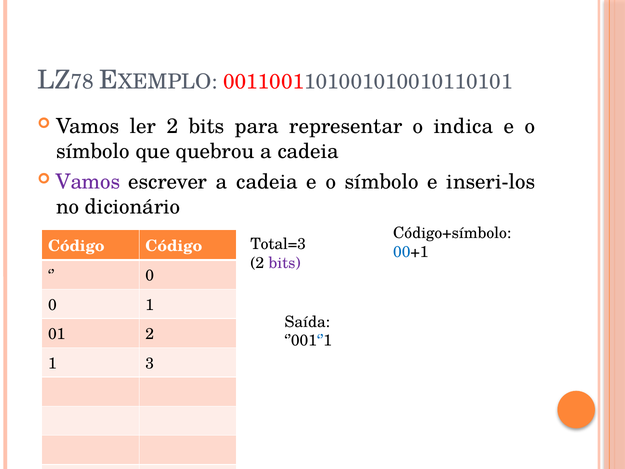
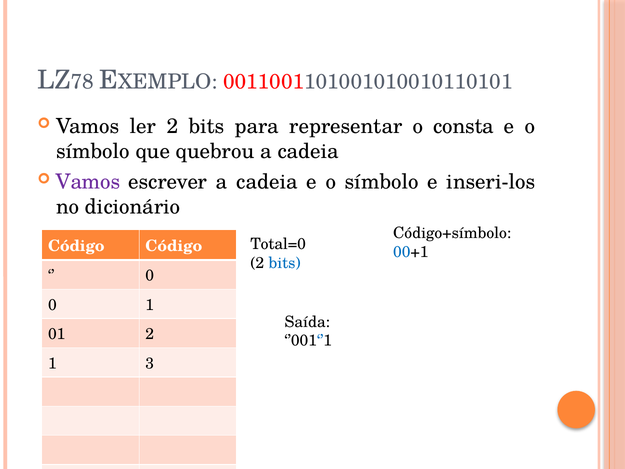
indica: indica -> consta
Total=3: Total=3 -> Total=0
bits at (285, 263) colour: purple -> blue
